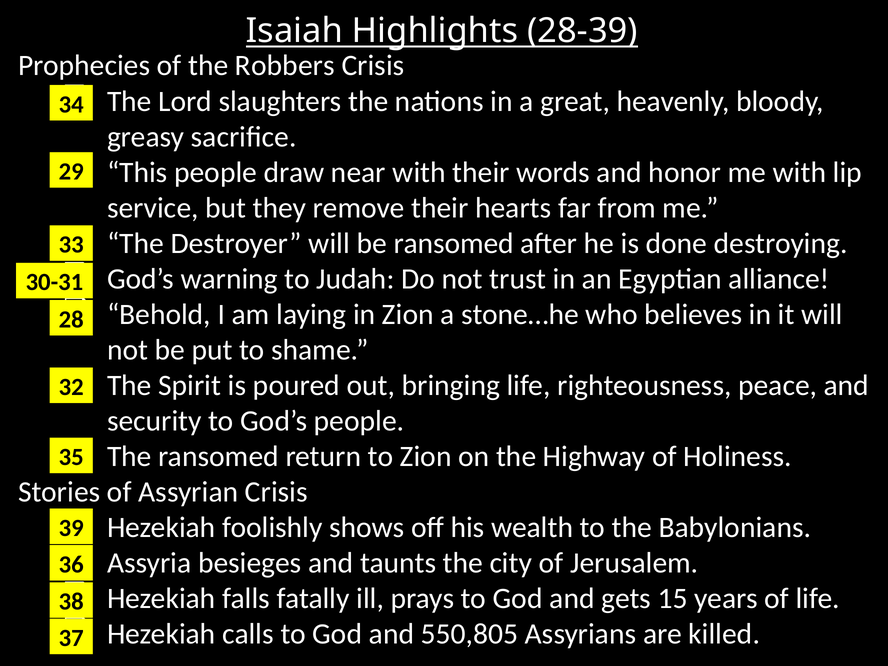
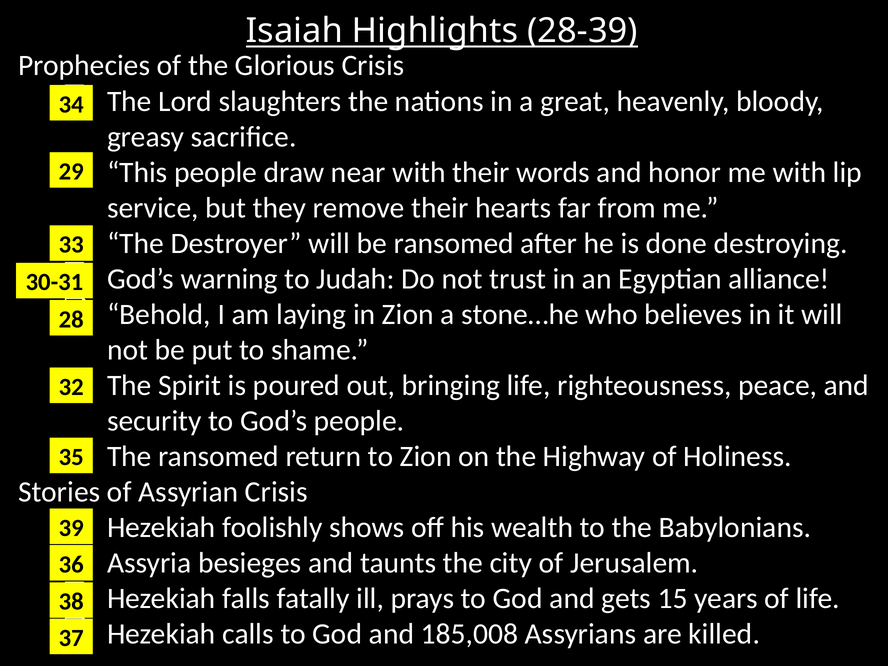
Robbers: Robbers -> Glorious
550,805: 550,805 -> 185,008
